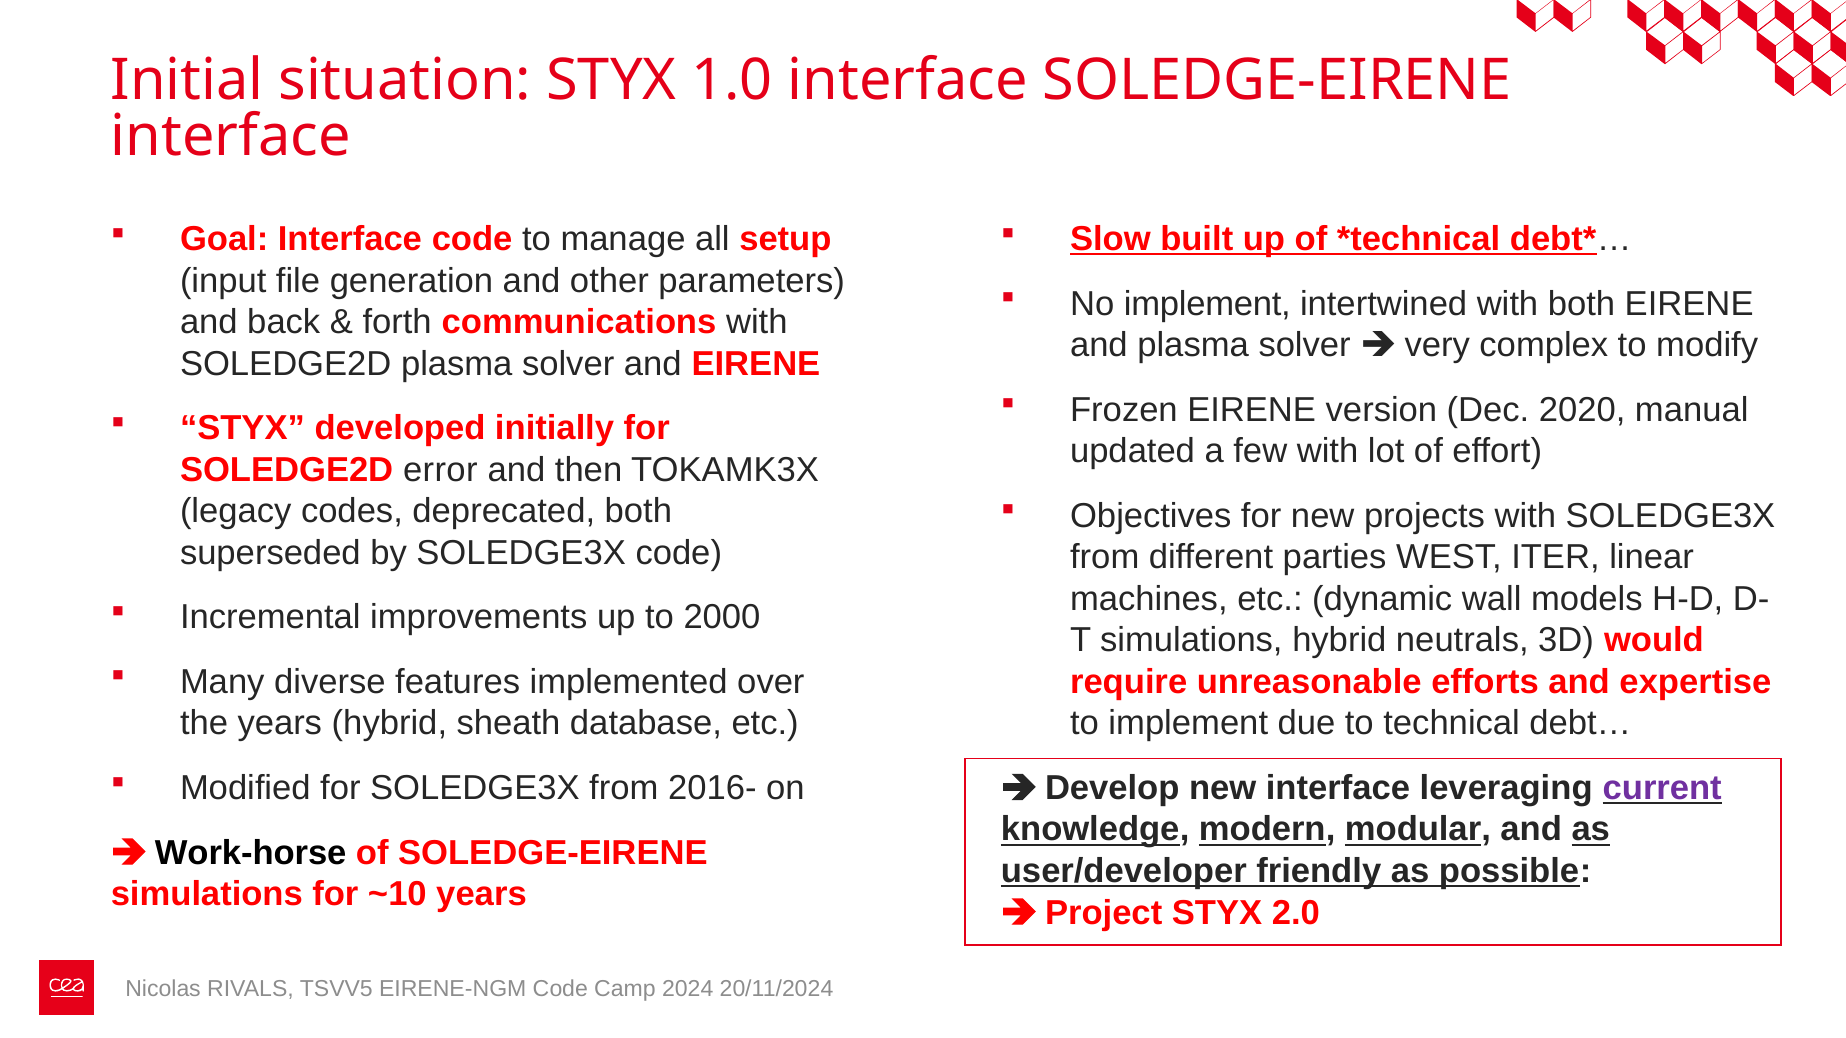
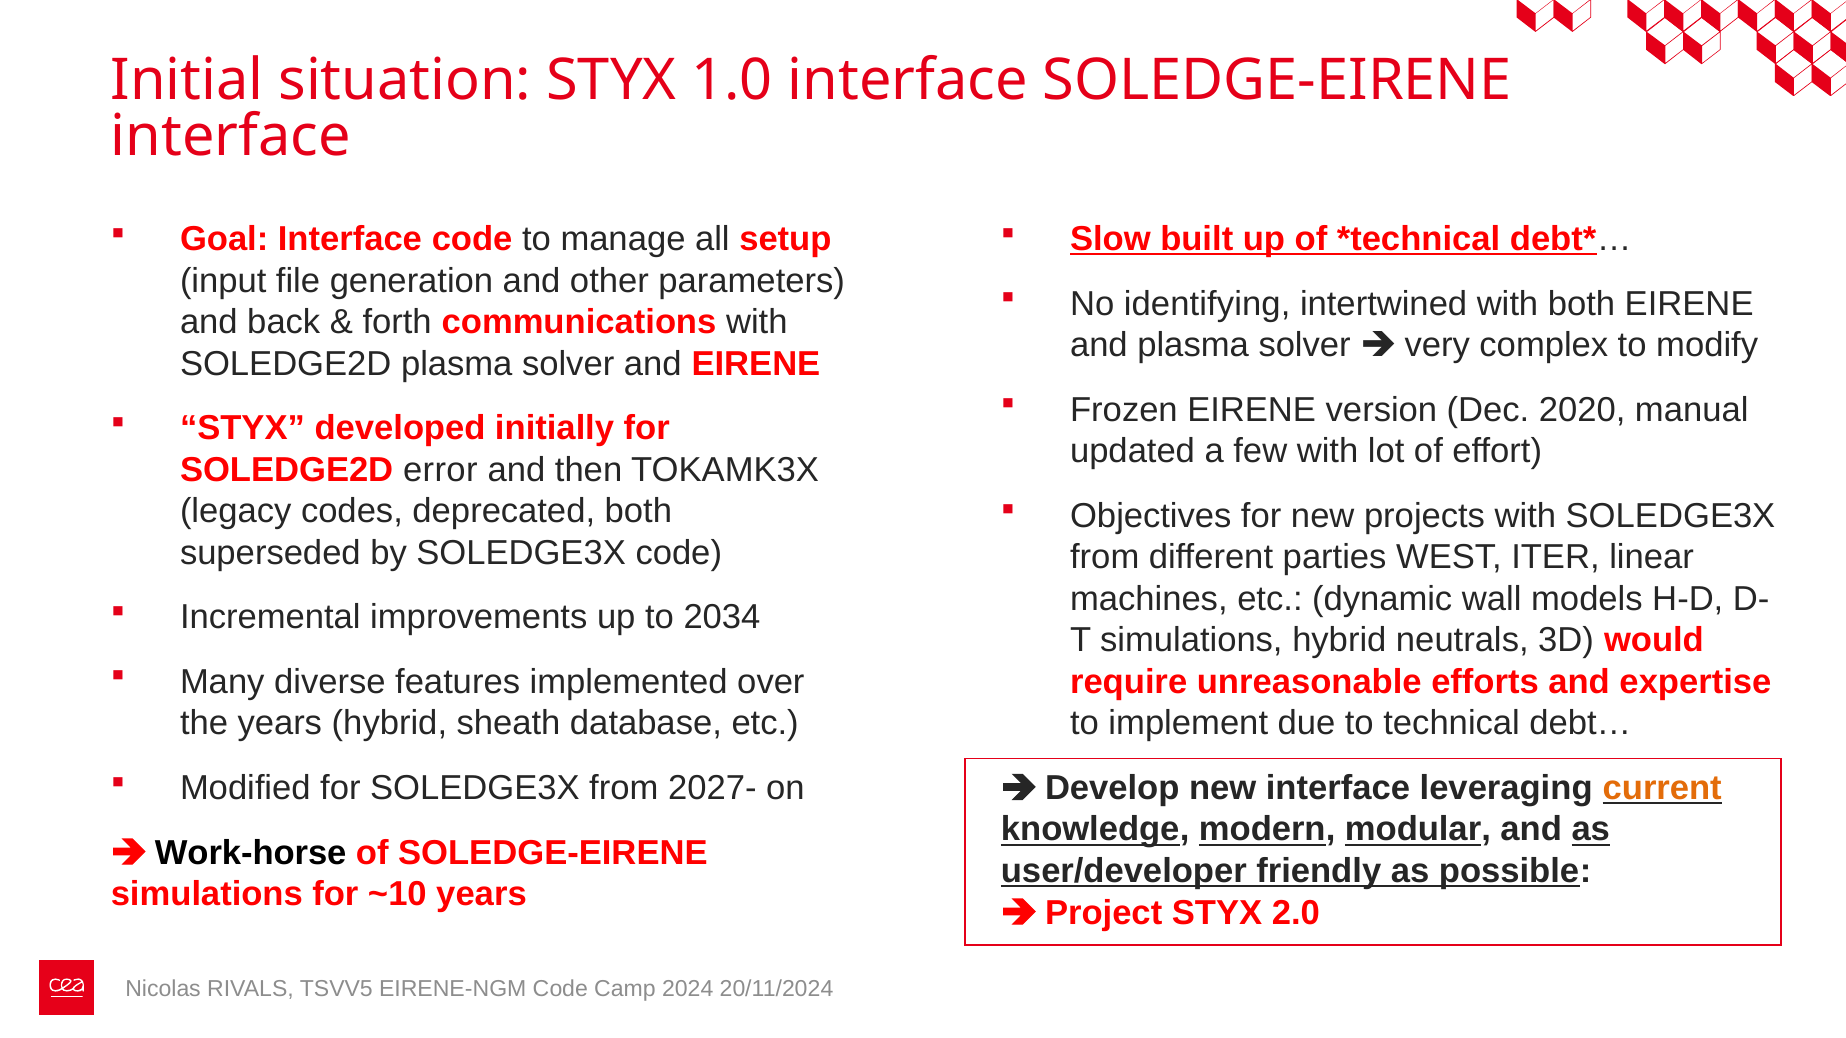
No implement: implement -> identifying
2000: 2000 -> 2034
2016-: 2016- -> 2027-
current colour: purple -> orange
